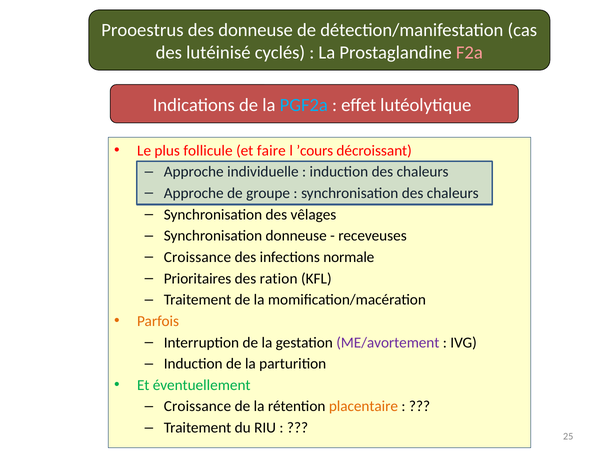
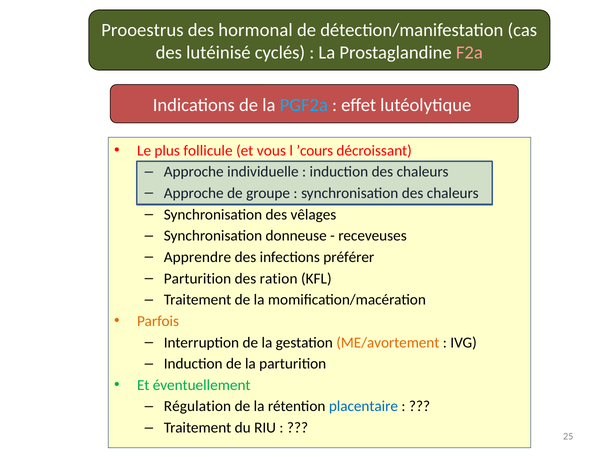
des donneuse: donneuse -> hormonal
faire: faire -> vous
Croissance at (197, 257): Croissance -> Apprendre
normale: normale -> préférer
Prioritaires at (198, 279): Prioritaires -> Parturition
ME/avortement colour: purple -> orange
Croissance at (197, 407): Croissance -> Régulation
placentaire colour: orange -> blue
